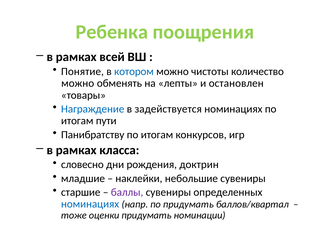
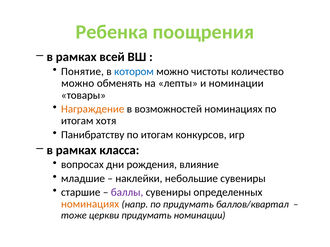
и остановлен: остановлен -> номинации
Награждение colour: blue -> orange
задействуется: задействуется -> возможностей
пути: пути -> хотя
словесно: словесно -> вопросах
доктрин: доктрин -> влияние
номинациях at (90, 205) colour: blue -> orange
оценки: оценки -> церкви
